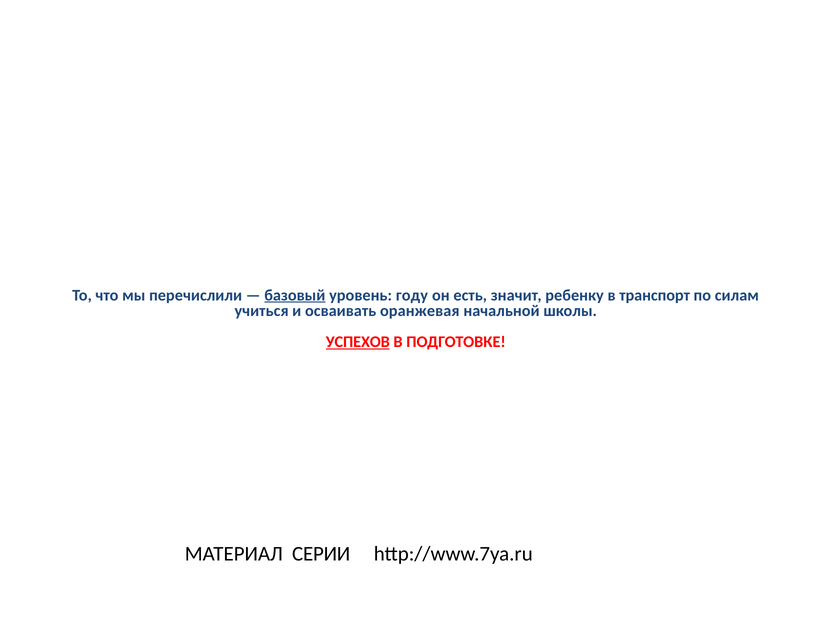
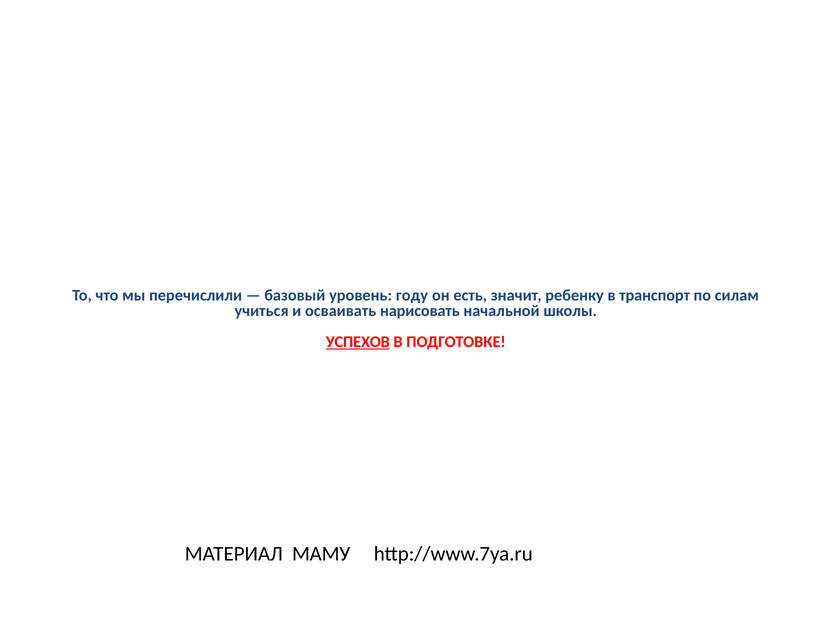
базовый underline: present -> none
оранжевая: оранжевая -> нарисовать
СЕРИИ: СЕРИИ -> МАМУ
